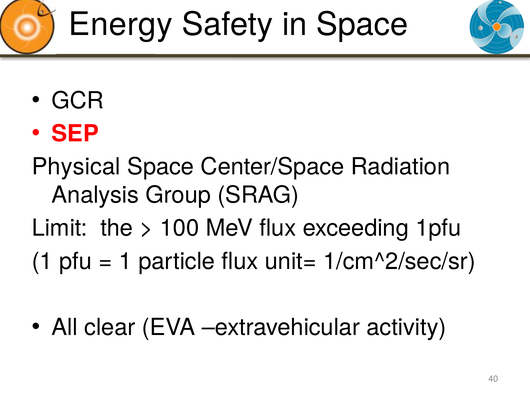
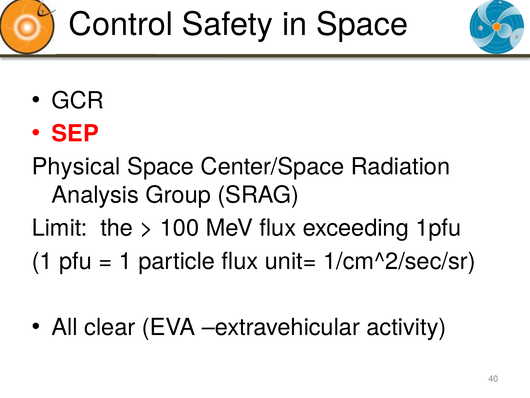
Energy: Energy -> Control
